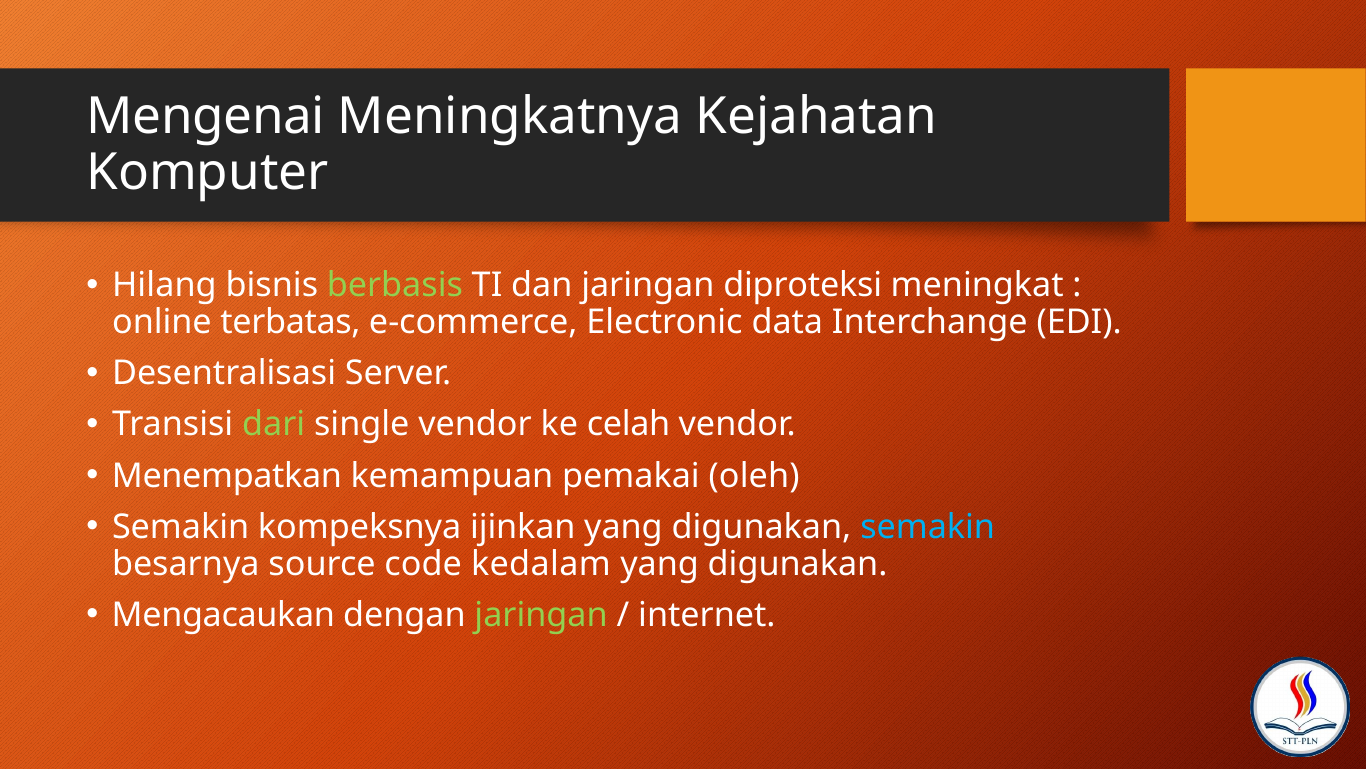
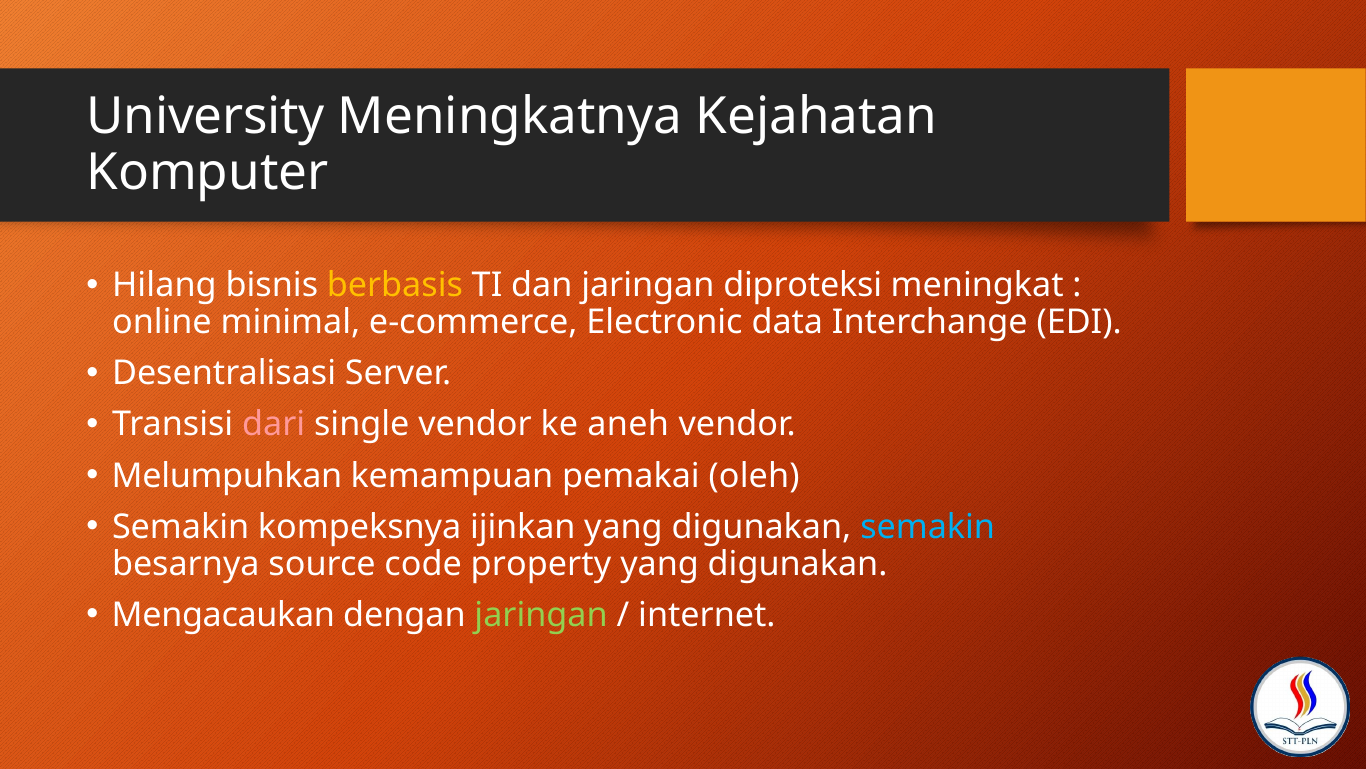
Mengenai: Mengenai -> University
berbasis colour: light green -> yellow
terbatas: terbatas -> minimal
dari colour: light green -> pink
celah: celah -> aneh
Menempatkan: Menempatkan -> Melumpuhkan
kedalam: kedalam -> property
